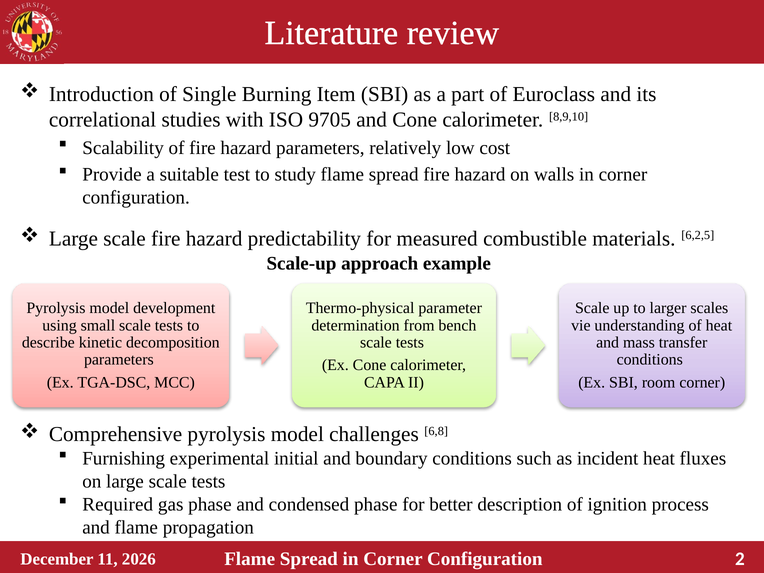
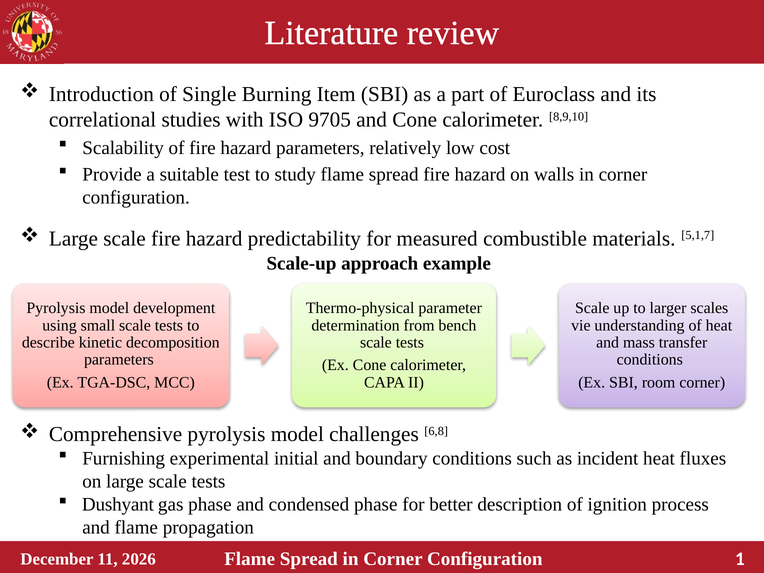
6,2,5: 6,2,5 -> 5,1,7
Required: Required -> Dushyant
2: 2 -> 1
